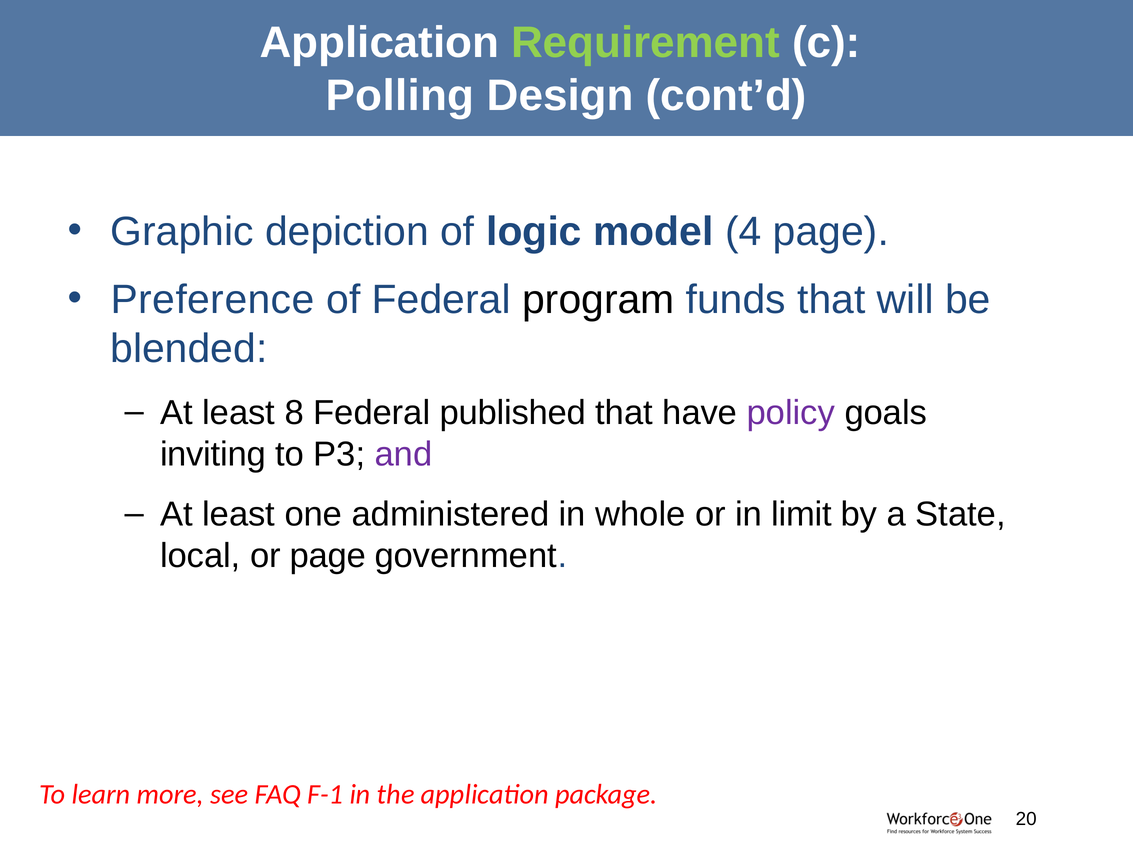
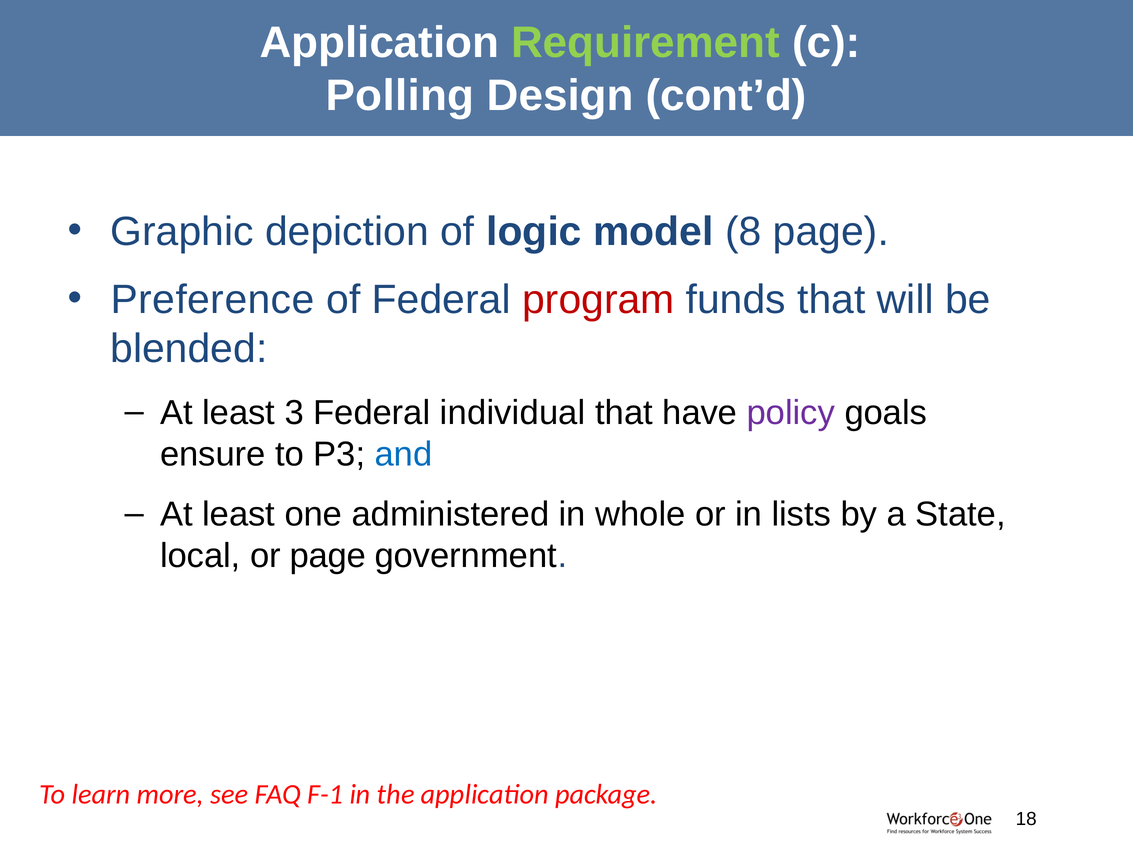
4: 4 -> 8
program colour: black -> red
8: 8 -> 3
published: published -> individual
inviting: inviting -> ensure
and colour: purple -> blue
limit: limit -> lists
20: 20 -> 18
